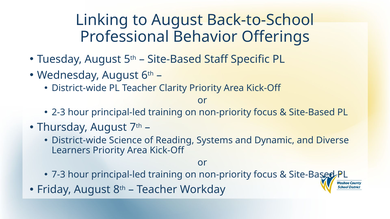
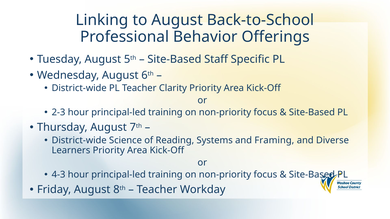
Dynamic: Dynamic -> Framing
7-3: 7-3 -> 4-3
